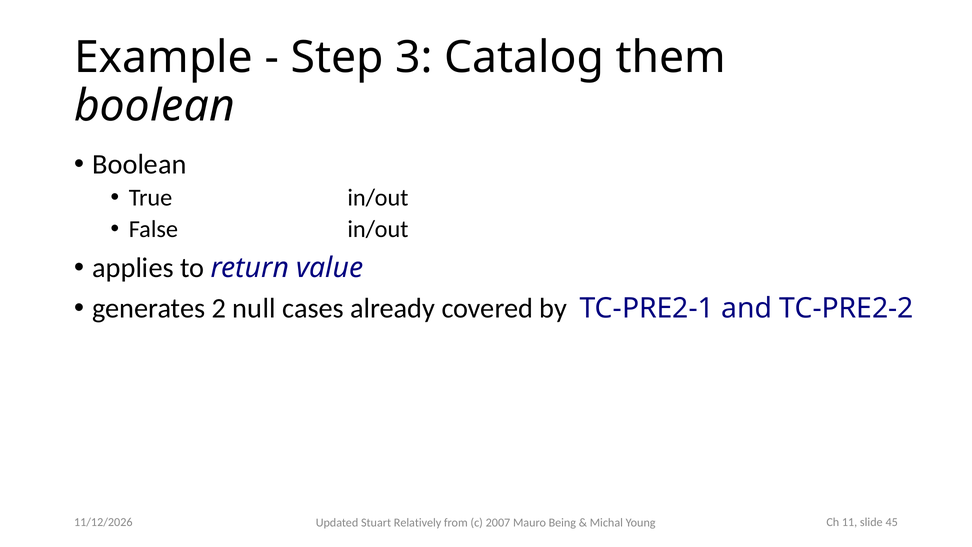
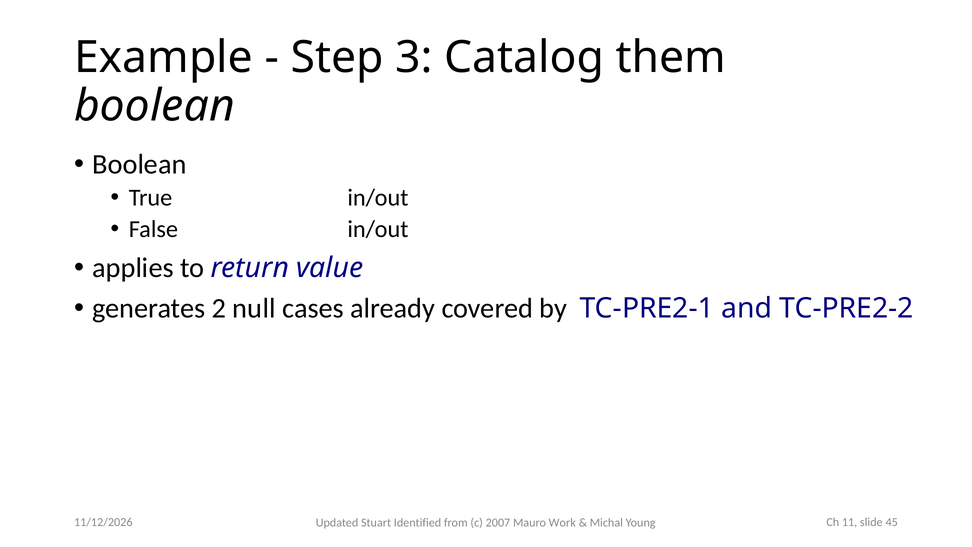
Relatively: Relatively -> Identified
Being: Being -> Work
